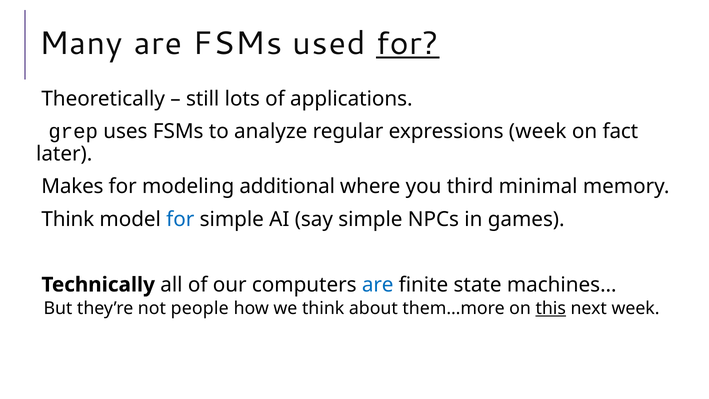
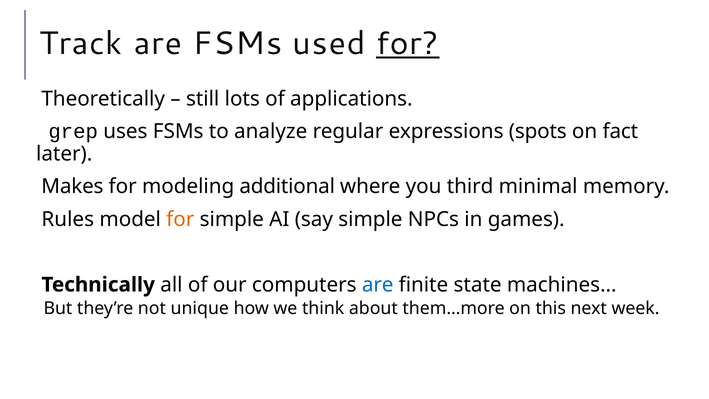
Many: Many -> Track
expressions week: week -> spots
Think at (68, 219): Think -> Rules
for at (180, 219) colour: blue -> orange
people: people -> unique
this underline: present -> none
